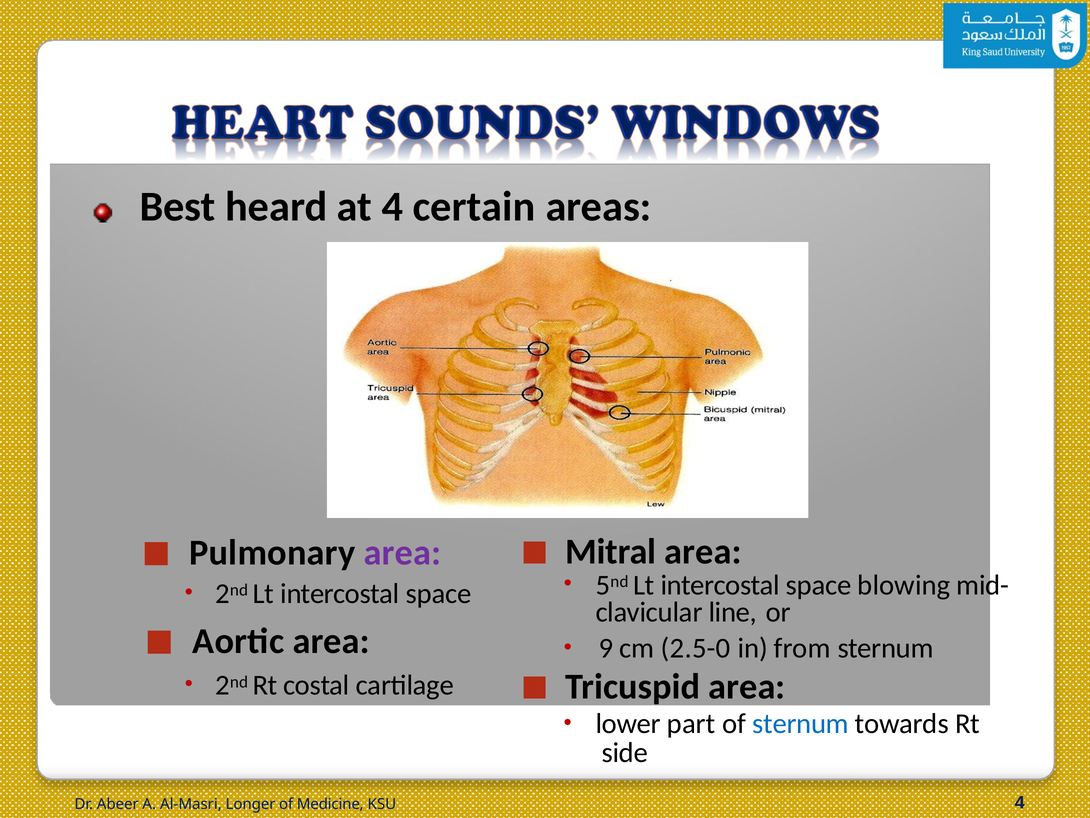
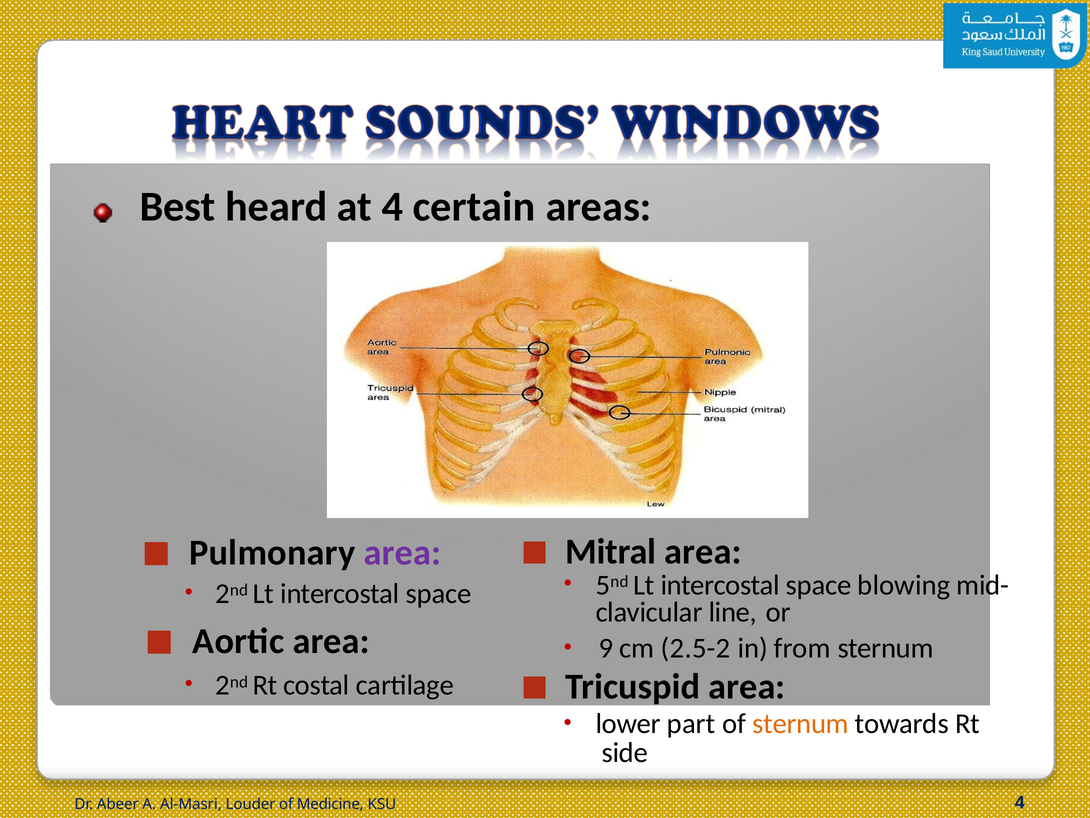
2.5-0: 2.5-0 -> 2.5-2
sternum at (801, 723) colour: blue -> orange
Longer: Longer -> Louder
